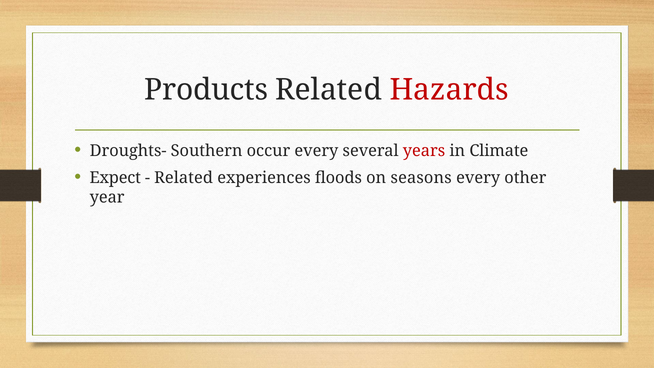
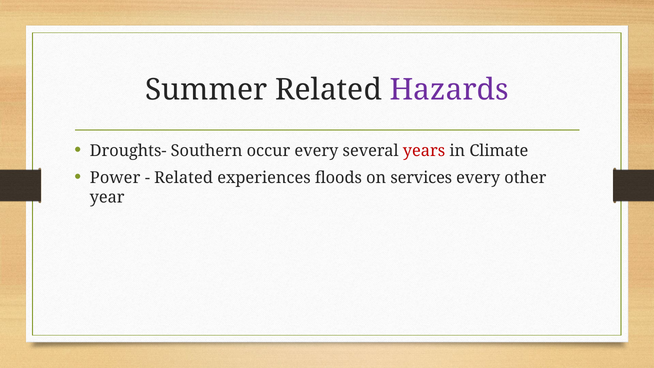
Products: Products -> Summer
Hazards colour: red -> purple
Expect: Expect -> Power
seasons: seasons -> services
